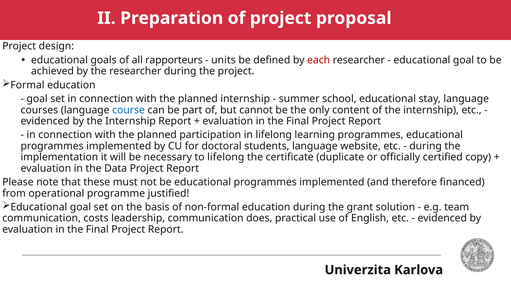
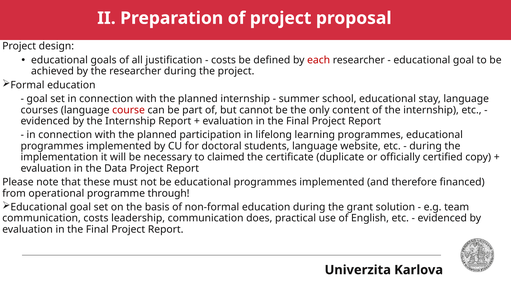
rapporteurs: rapporteurs -> justification
units at (223, 60): units -> costs
course colour: blue -> red
to lifelong: lifelong -> claimed
justified: justified -> through
